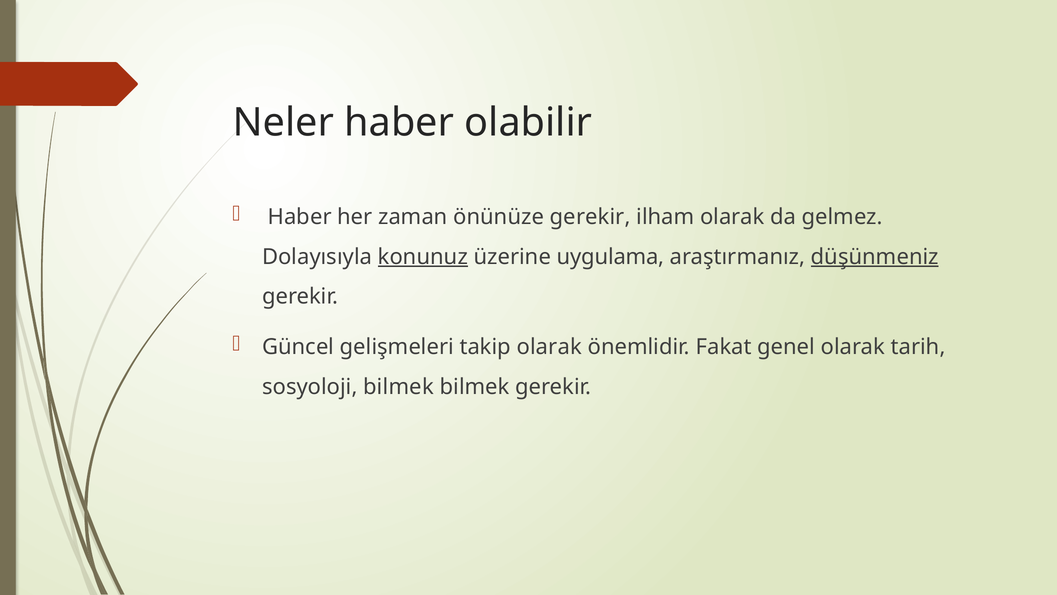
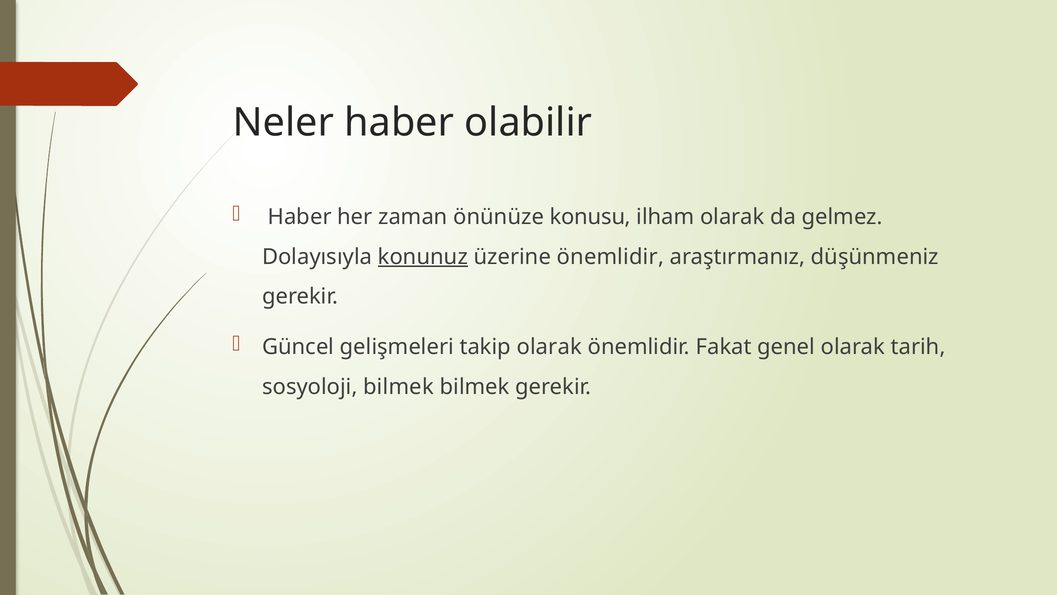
önünüze gerekir: gerekir -> konusu
üzerine uygulama: uygulama -> önemlidir
düşünmeniz underline: present -> none
